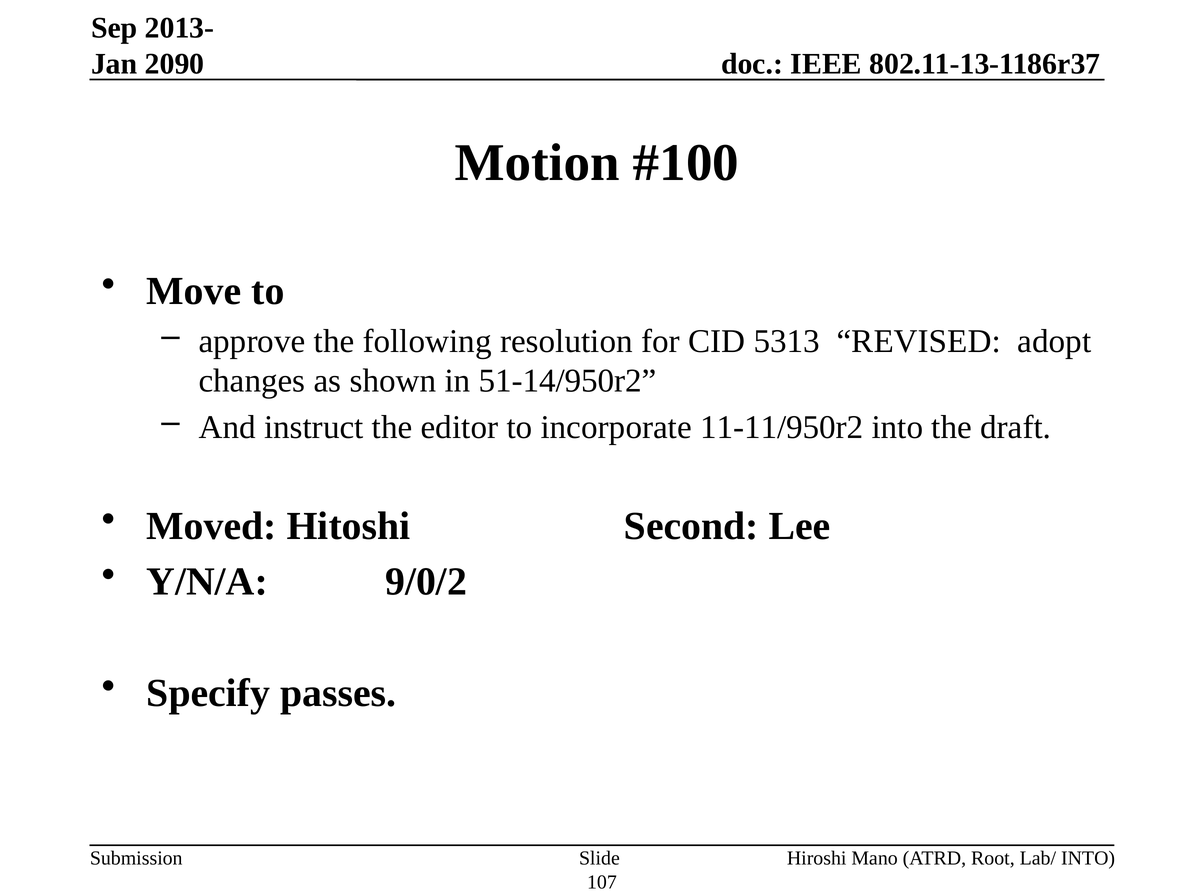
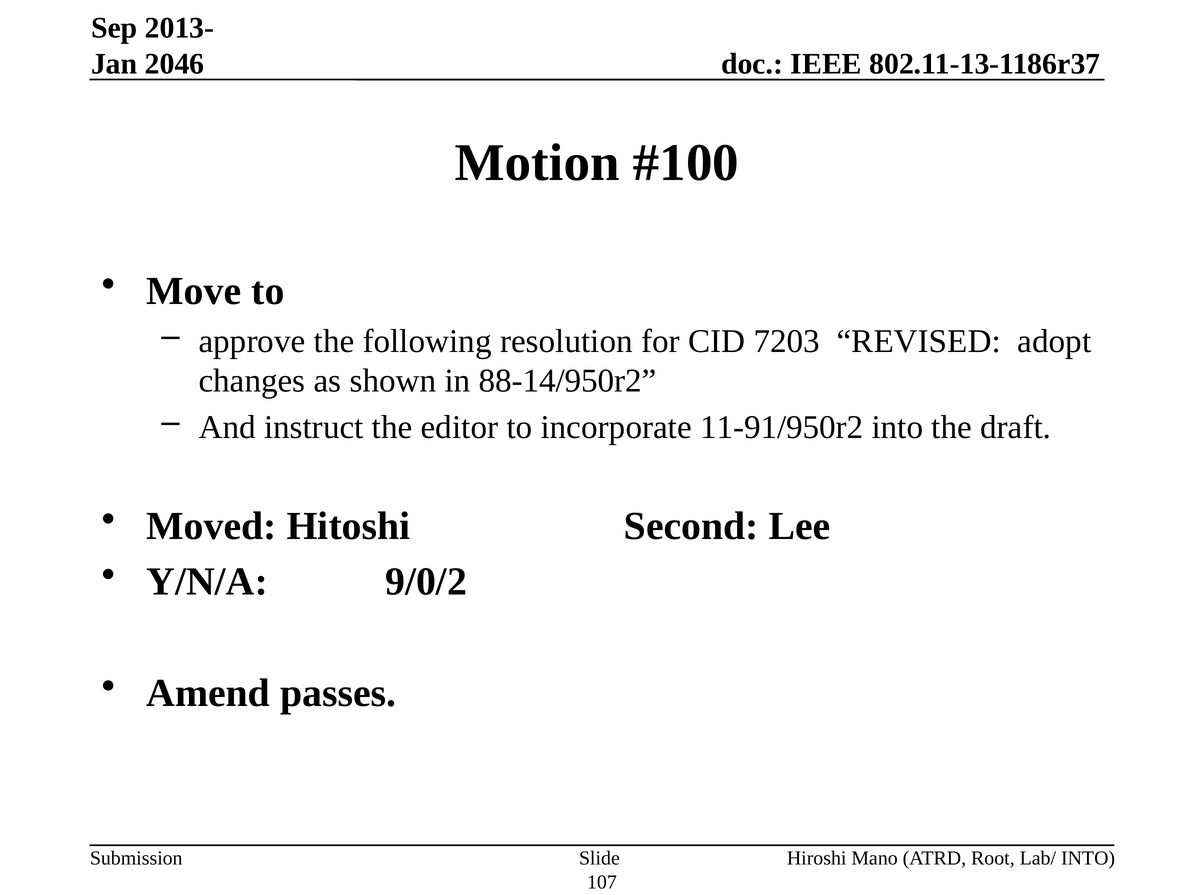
2090: 2090 -> 2046
5313: 5313 -> 7203
51-14/950r2: 51-14/950r2 -> 88-14/950r2
11-11/950r2: 11-11/950r2 -> 11-91/950r2
Specify: Specify -> Amend
